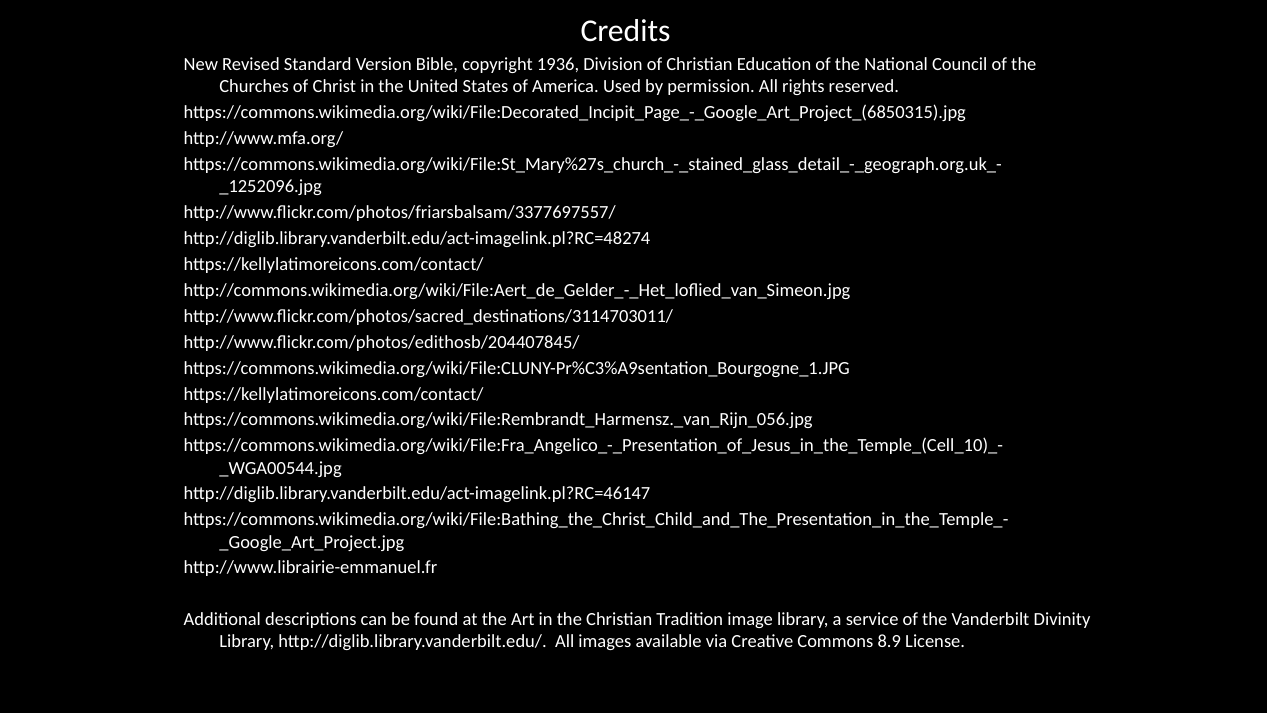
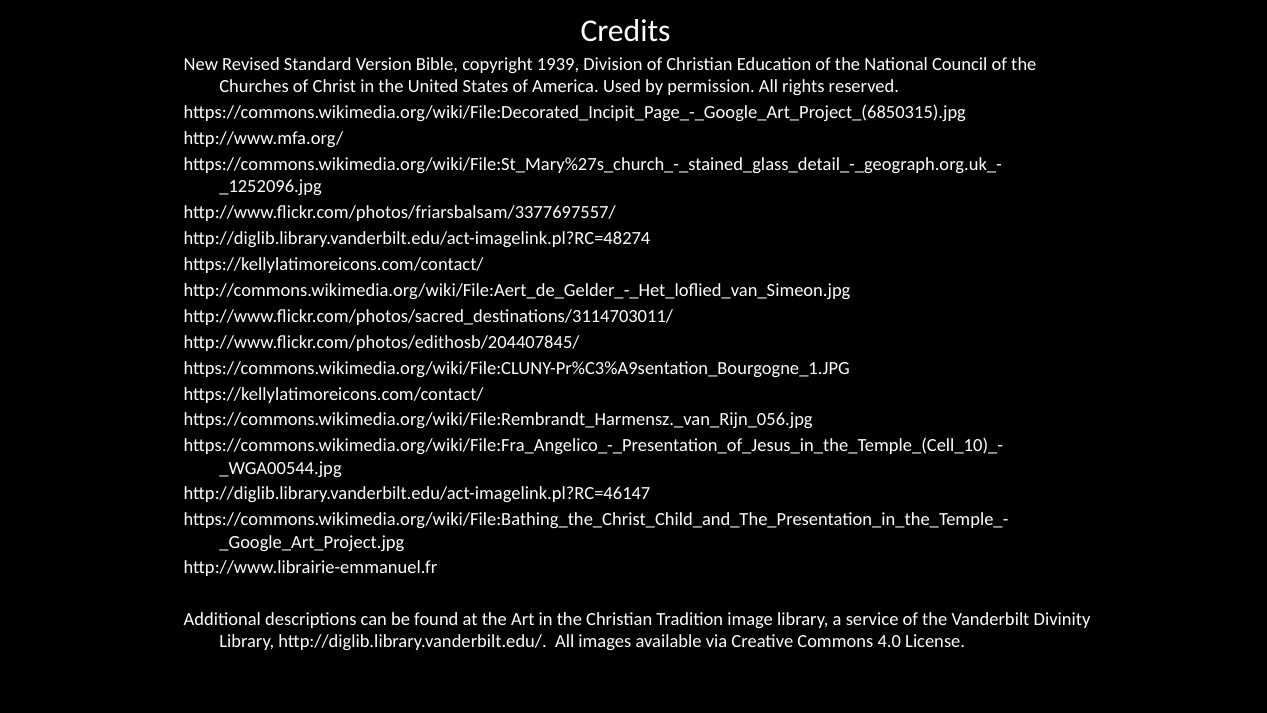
1936: 1936 -> 1939
8.9: 8.9 -> 4.0
